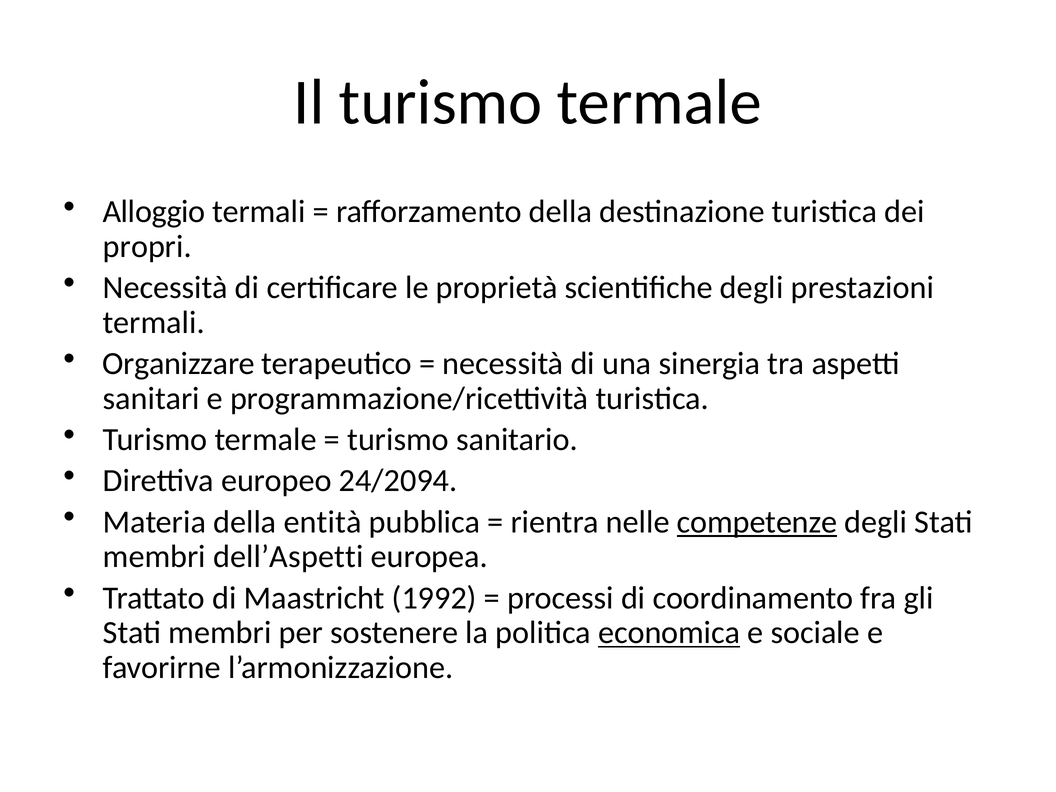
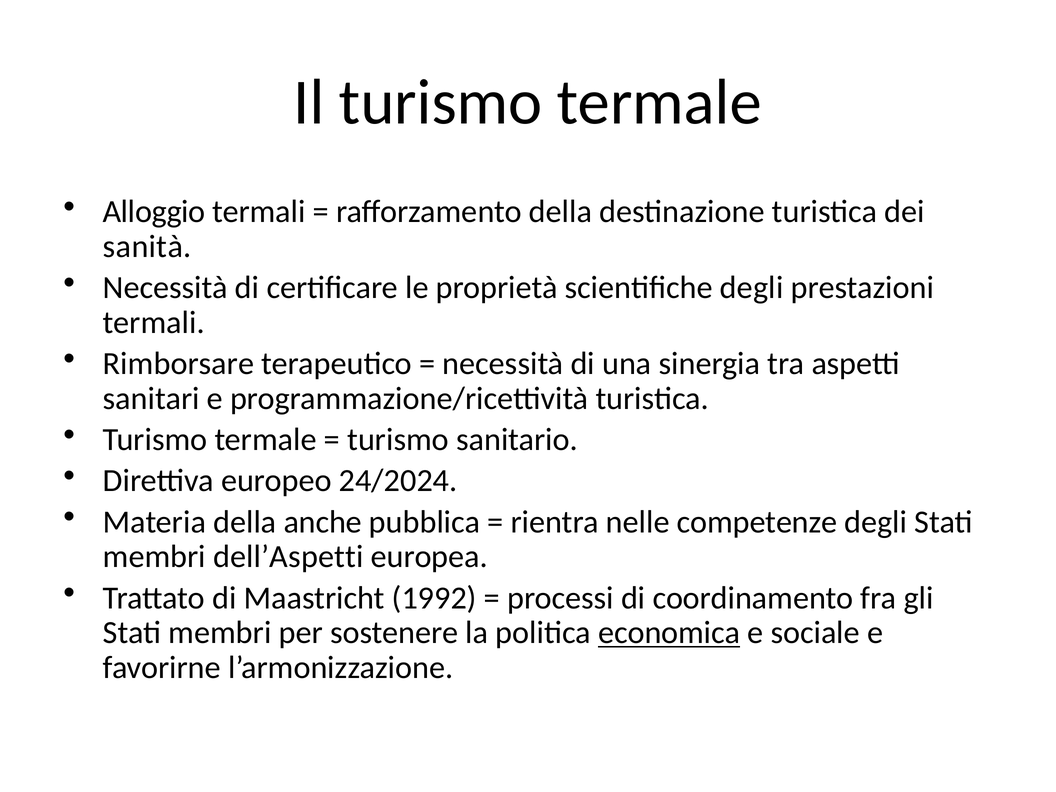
propri: propri -> sanità
Organizzare: Organizzare -> Rimborsare
24/2094: 24/2094 -> 24/2024
entità: entità -> anche
competenze underline: present -> none
